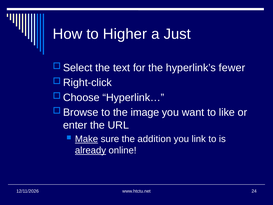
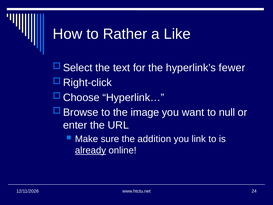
Higher: Higher -> Rather
Just: Just -> Like
like: like -> null
Make underline: present -> none
